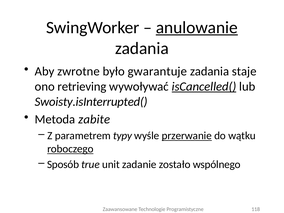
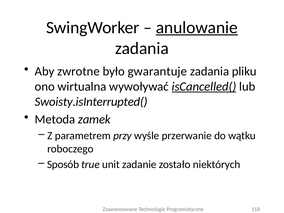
staje: staje -> pliku
retrieving: retrieving -> wirtualna
zabite: zabite -> zamek
typy: typy -> przy
przerwanie underline: present -> none
roboczego underline: present -> none
wspólnego: wspólnego -> niektórych
